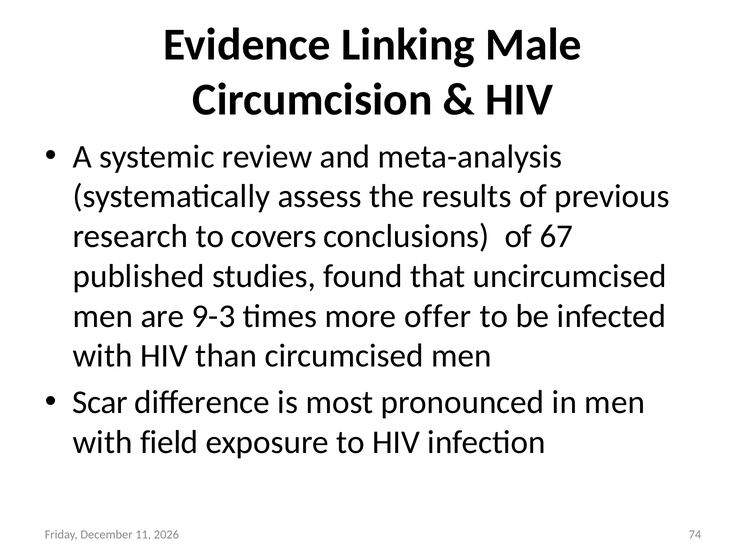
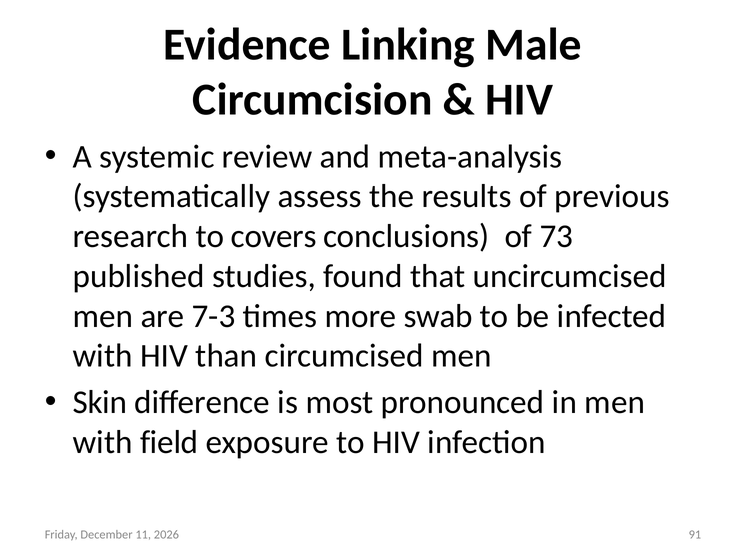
67: 67 -> 73
9-3: 9-3 -> 7-3
offer: offer -> swab
Scar: Scar -> Skin
74: 74 -> 91
